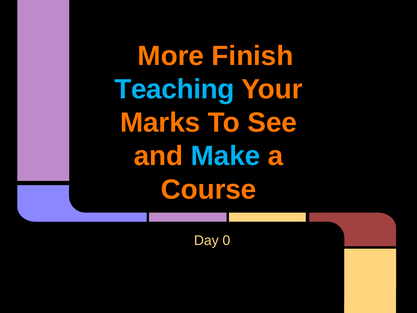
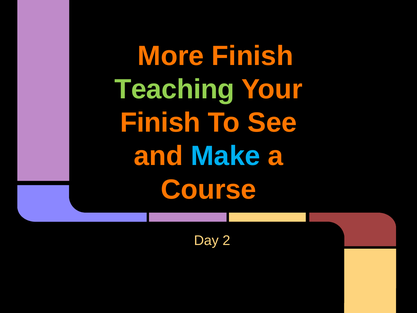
Teaching colour: light blue -> light green
Marks at (160, 123): Marks -> Finish
0: 0 -> 2
